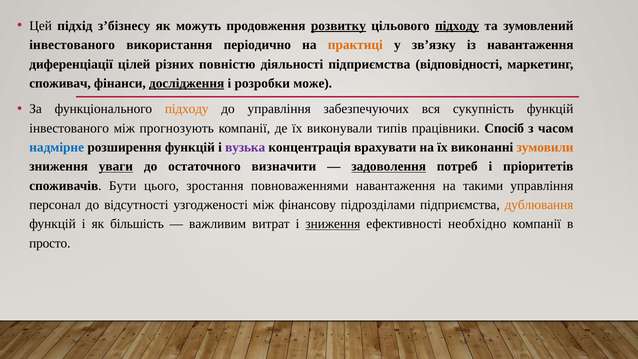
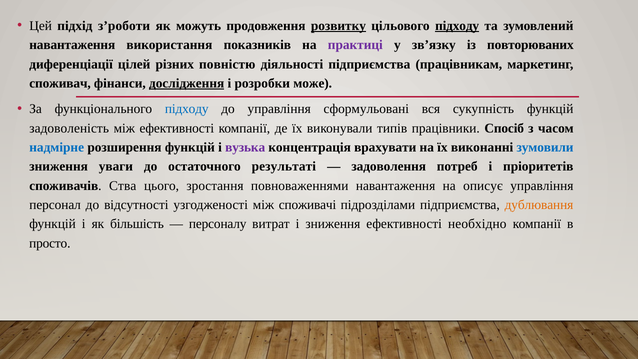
з’бізнесу: з’бізнесу -> з’роботи
інвестованого at (72, 45): інвестованого -> навантаження
періодично: періодично -> показників
практиці colour: orange -> purple
із навантаження: навантаження -> повторюваних
відповідності: відповідності -> працівникам
підходу at (187, 109) colour: orange -> blue
забезпечуючих: забезпечуючих -> сформульовані
інвестованого at (69, 128): інвестованого -> задоволеність
між прогнозують: прогнозують -> ефективності
зумовили colour: orange -> blue
уваги underline: present -> none
визначити: визначити -> результаті
задоволення underline: present -> none
Бути: Бути -> Ства
такими: такими -> описує
фінансову: фінансову -> споживачі
важливим: важливим -> персоналу
зниження at (333, 224) underline: present -> none
